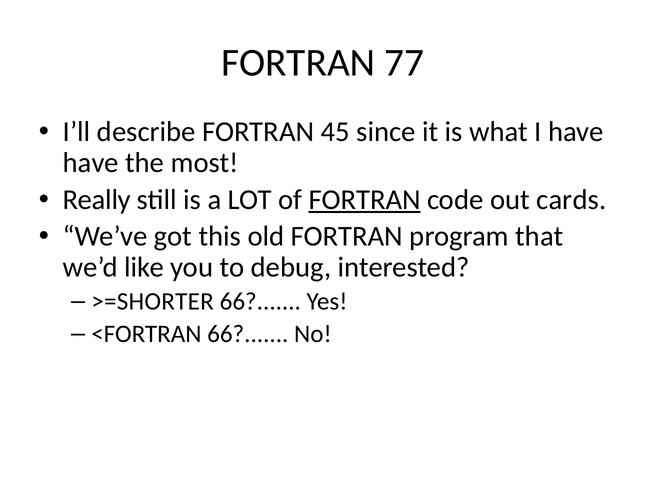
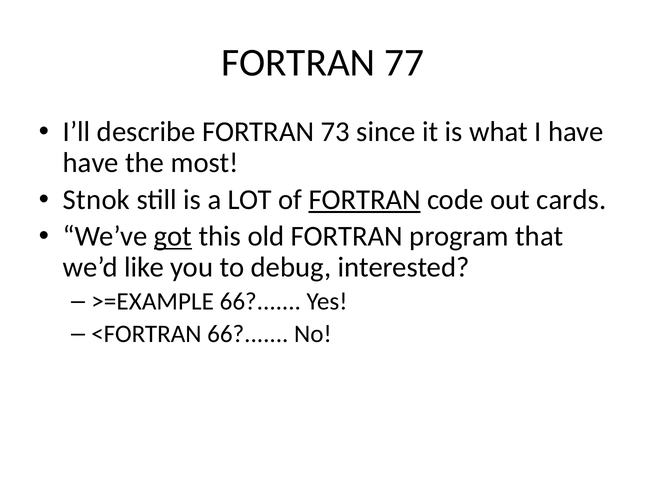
45: 45 -> 73
Really: Really -> Stnok
got underline: none -> present
>=SHORTER: >=SHORTER -> >=EXAMPLE
